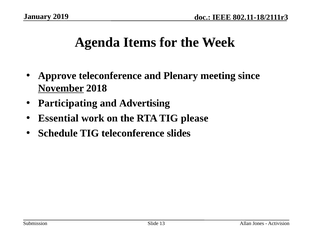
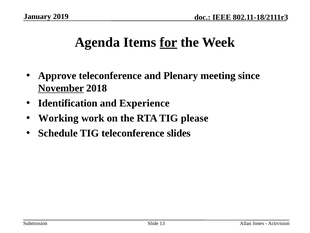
for underline: none -> present
Participating: Participating -> Identification
Advertising: Advertising -> Experience
Essential: Essential -> Working
